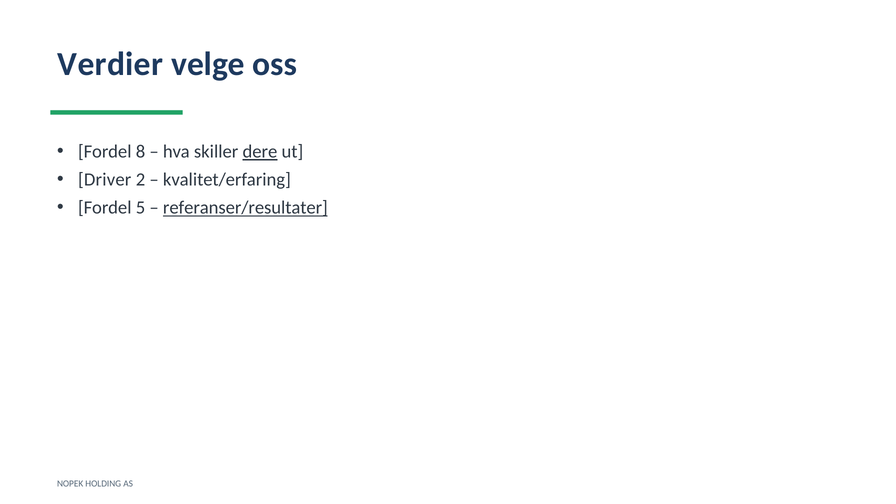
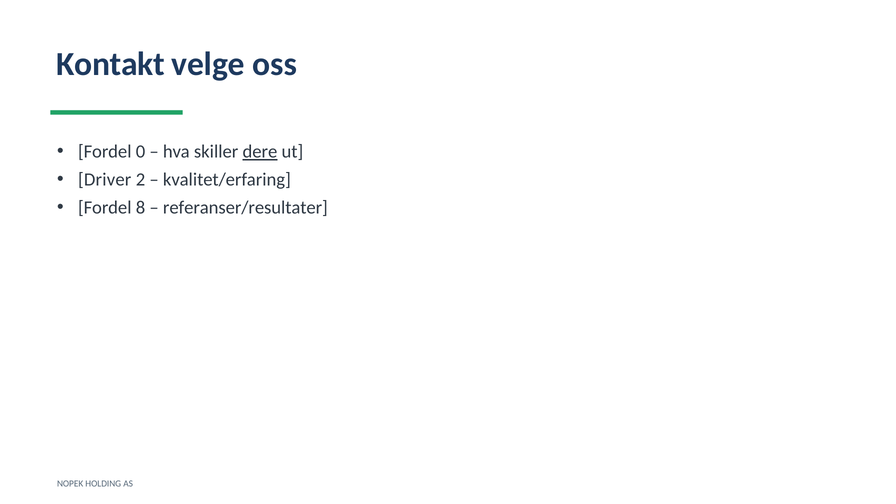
Verdier: Verdier -> Kontakt
8: 8 -> 0
5: 5 -> 8
referanser/resultater underline: present -> none
